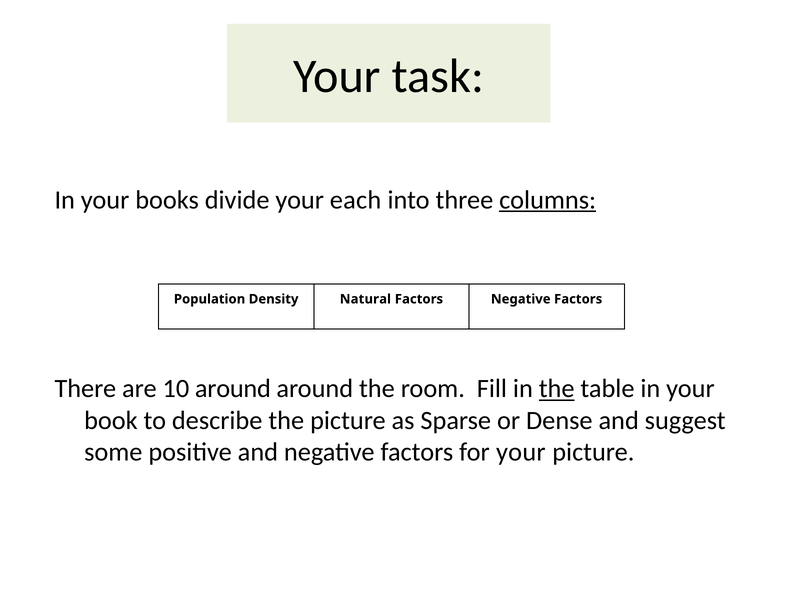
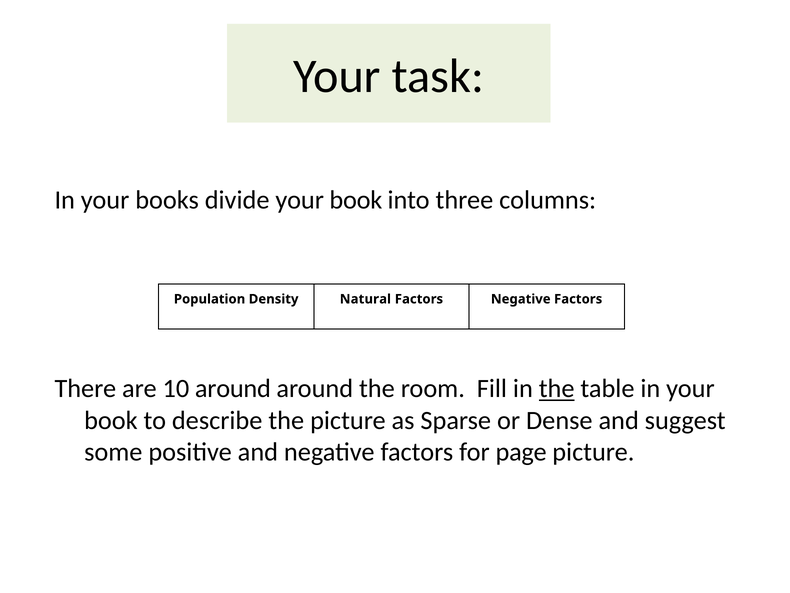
divide your each: each -> book
columns underline: present -> none
for your: your -> page
